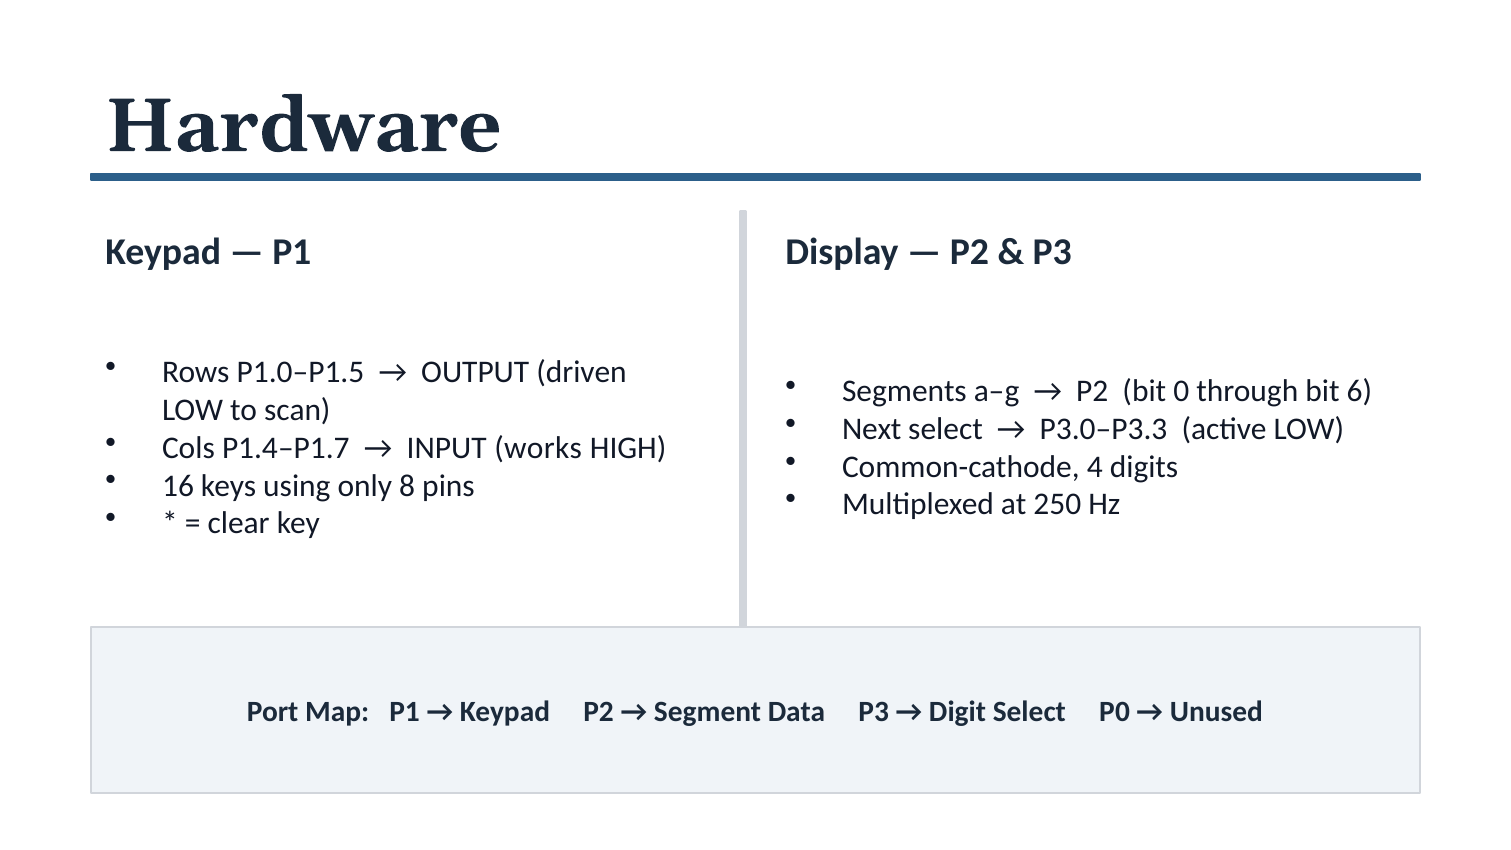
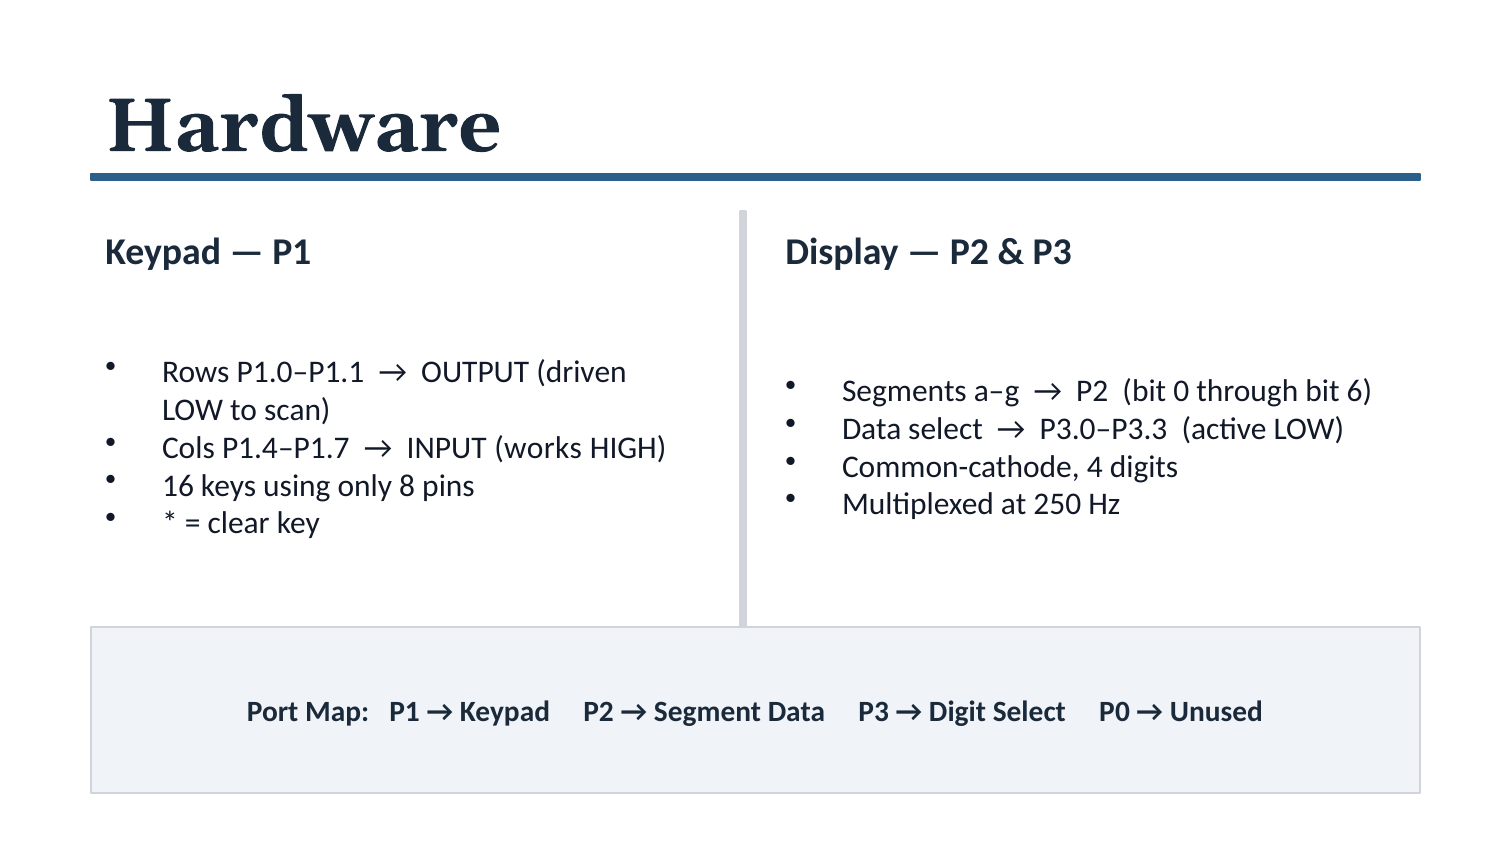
P1.0–P1.5: P1.0–P1.5 -> P1.0–P1.1
Next at (872, 429): Next -> Data
